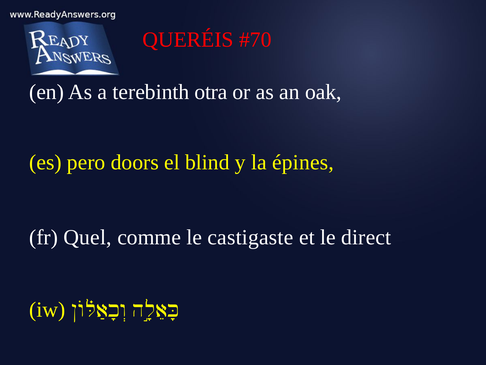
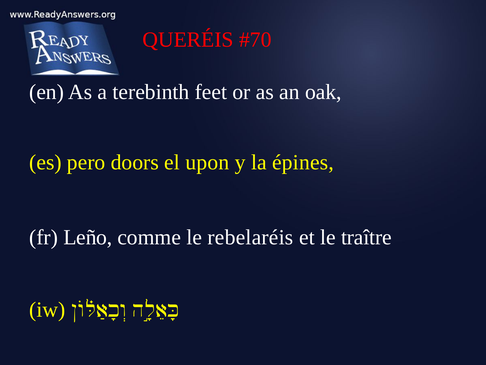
otra: otra -> feet
blind: blind -> upon
Quel: Quel -> Leño
castigaste: castigaste -> rebelaréis
direct: direct -> traître
